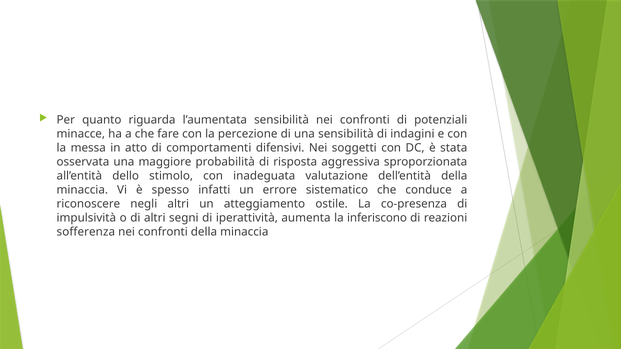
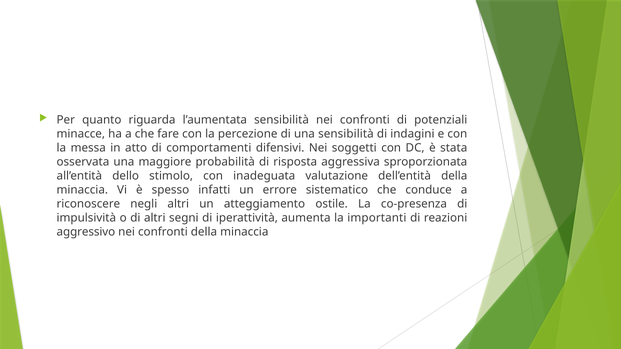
inferiscono: inferiscono -> importanti
sofferenza: sofferenza -> aggressivo
